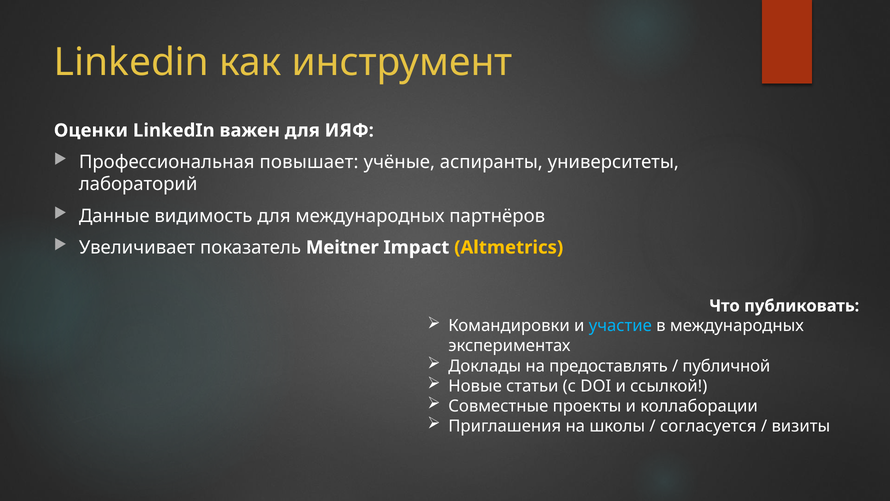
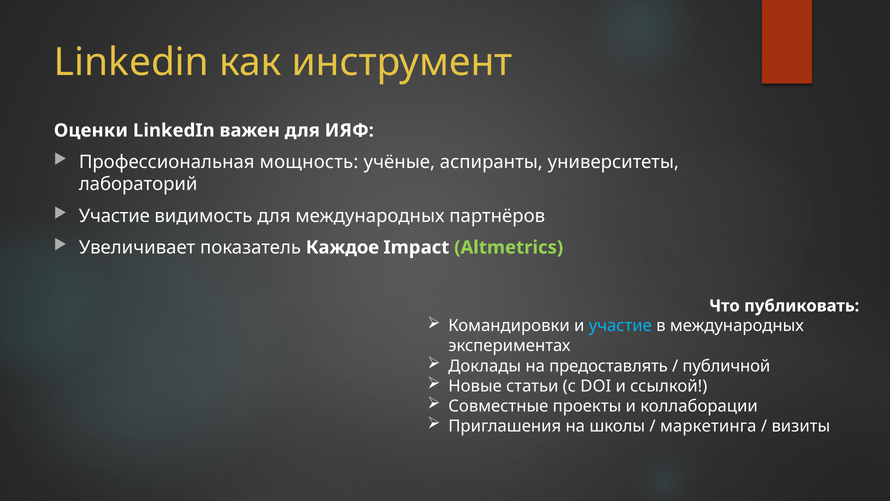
повышает: повышает -> мощность
Данные at (114, 216): Данные -> Участие
Meitner: Meitner -> Каждое
Altmetrics colour: yellow -> light green
согласуется: согласуется -> маркетинга
